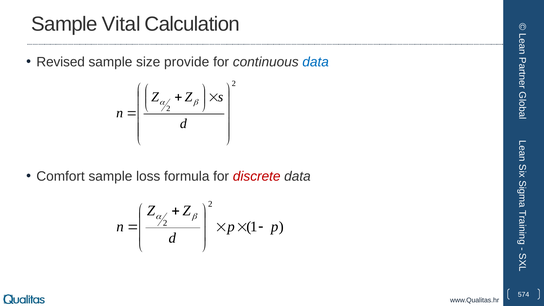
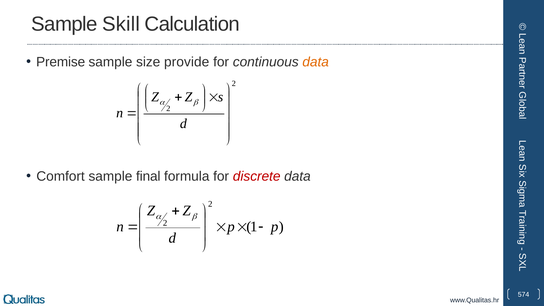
Vital: Vital -> Skill
Revised: Revised -> Premise
data at (316, 62) colour: blue -> orange
loss: loss -> final
